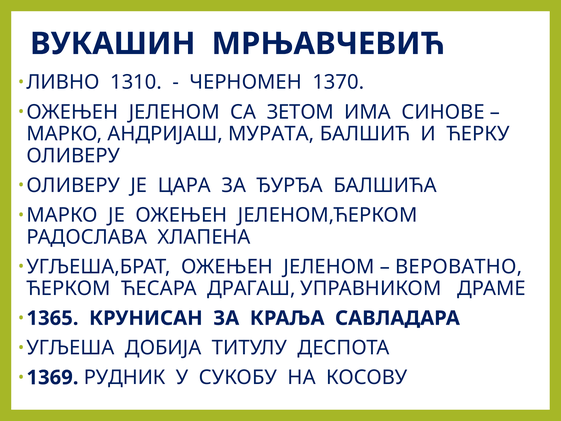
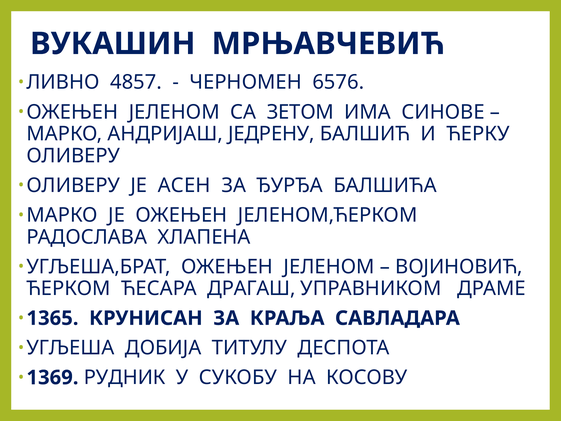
1310: 1310 -> 4857
1370: 1370 -> 6576
МУРАТА: МУРАТА -> ЈЕДРЕНУ
ЦАРА: ЦАРА -> АСЕН
ВЕРОВАТНО: ВЕРОВАТНО -> ВОЈИНОВИЋ
